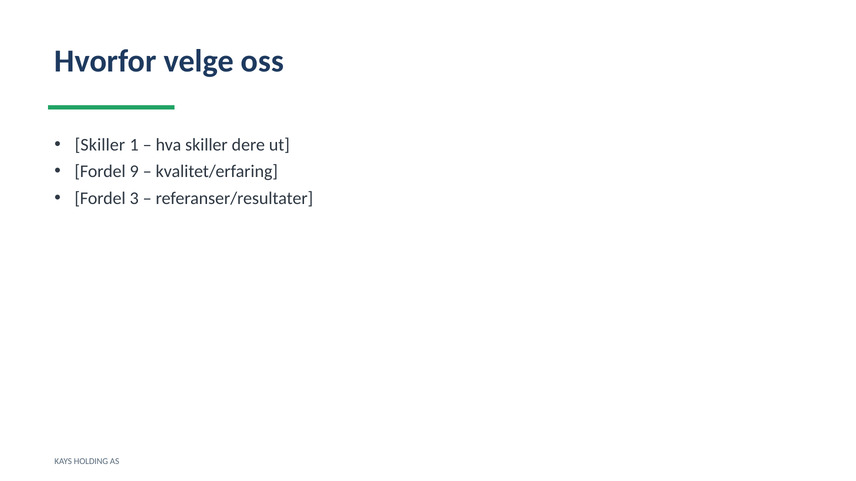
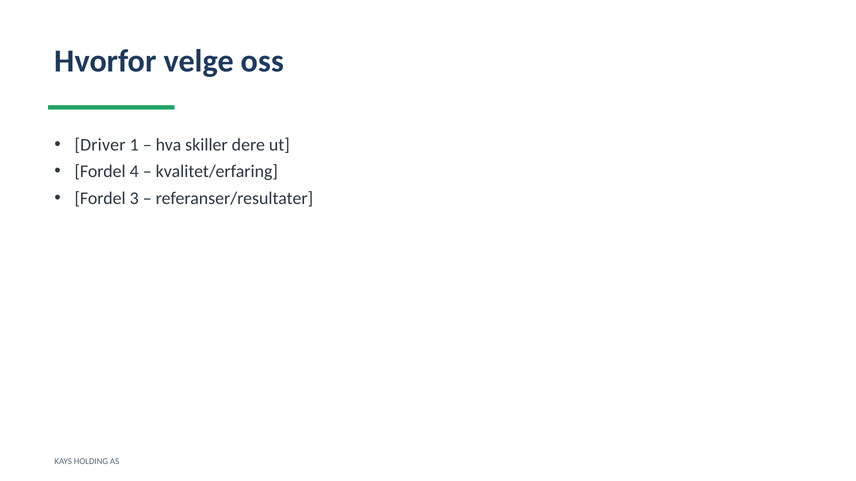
Skiller at (100, 145): Skiller -> Driver
9: 9 -> 4
